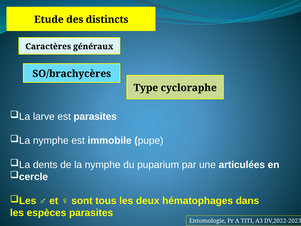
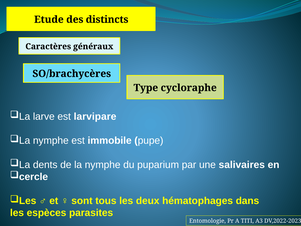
est parasites: parasites -> larvipare
articulées: articulées -> salivaires
